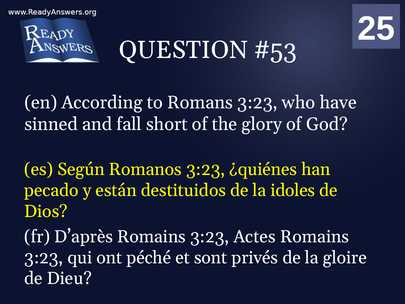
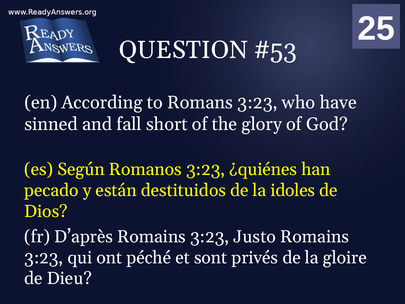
Actes: Actes -> Justo
